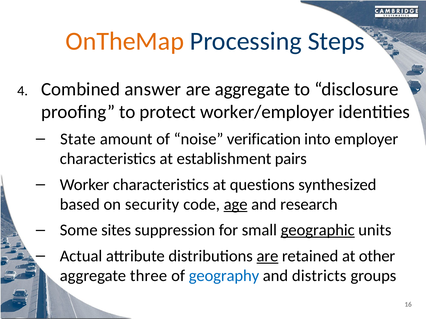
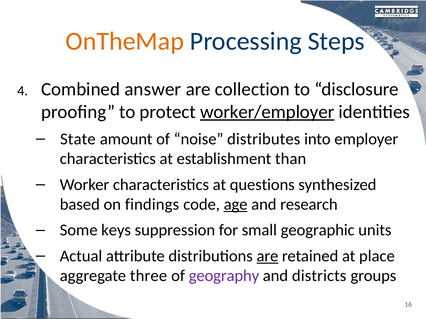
are aggregate: aggregate -> collection
worker/employer underline: none -> present
verification: verification -> distributes
pairs: pairs -> than
security: security -> findings
sites: sites -> keys
geographic underline: present -> none
other: other -> place
geography colour: blue -> purple
